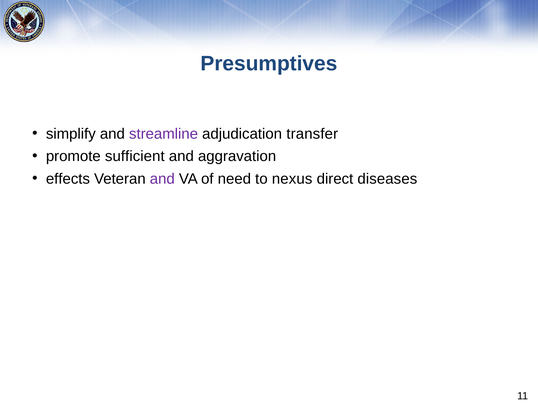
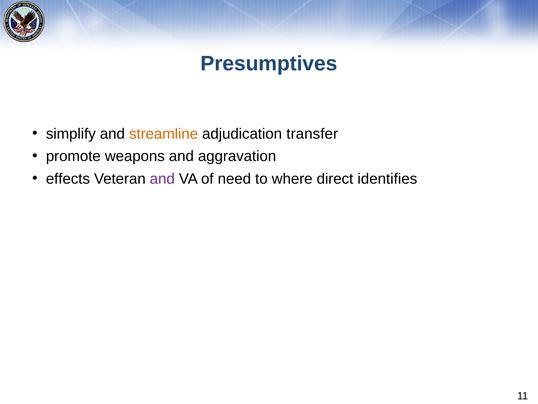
streamline colour: purple -> orange
sufficient: sufficient -> weapons
nexus: nexus -> where
diseases: diseases -> identifies
